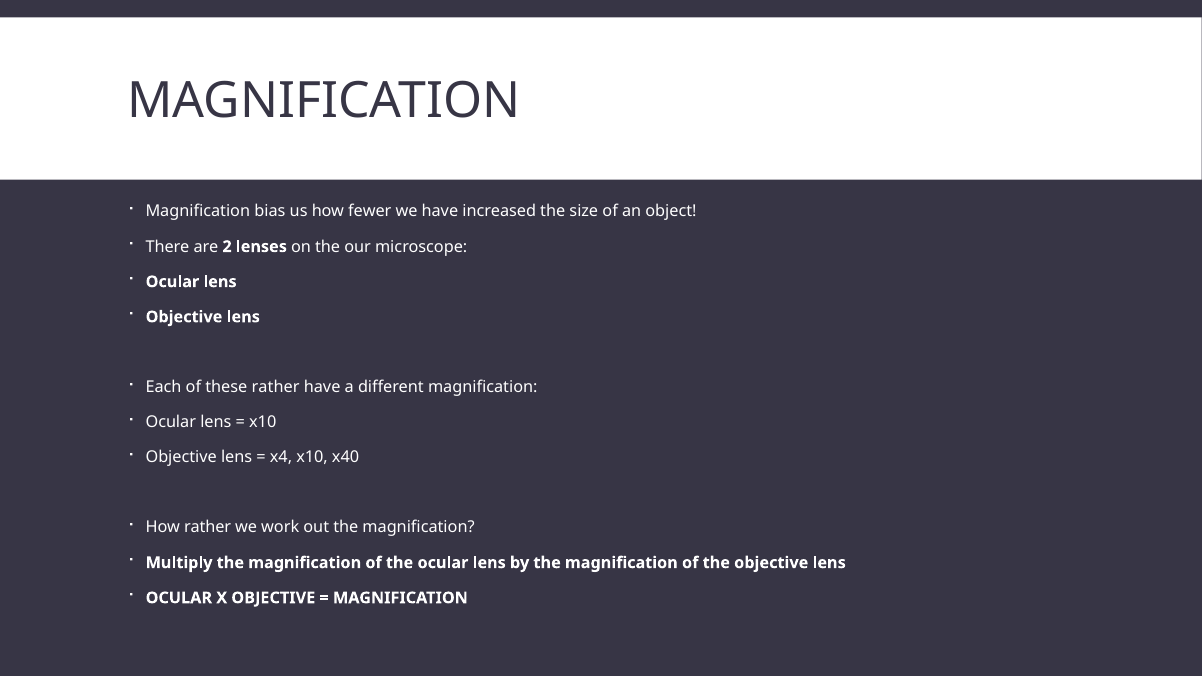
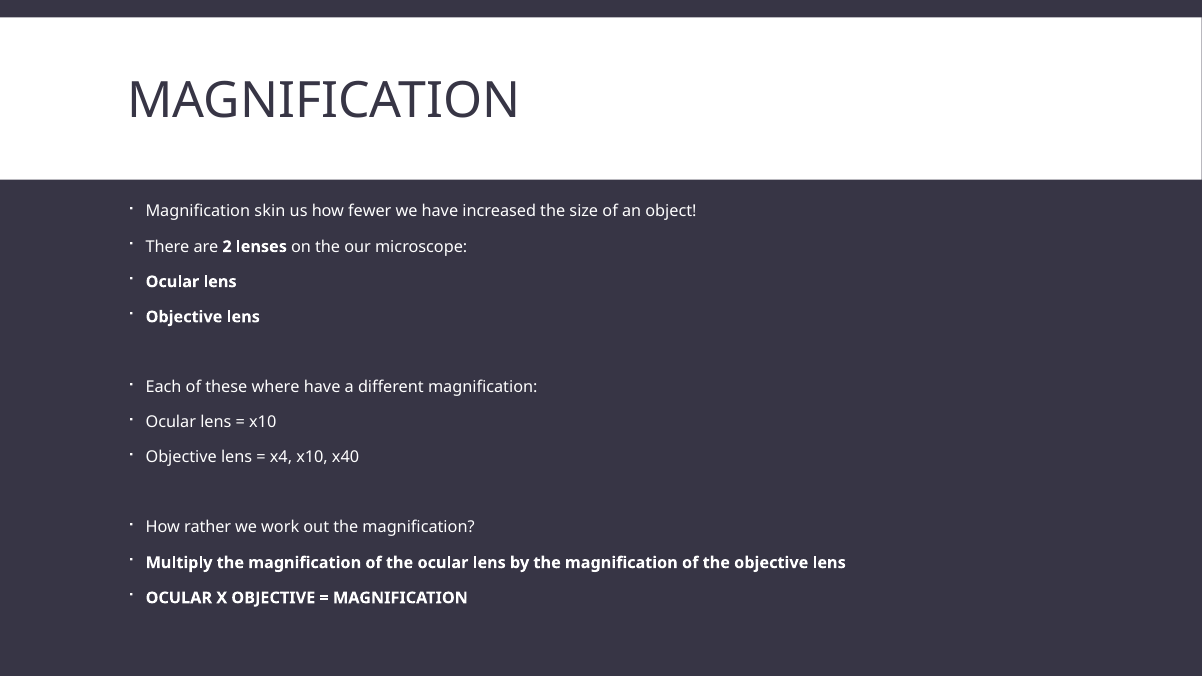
bias: bias -> skin
these rather: rather -> where
